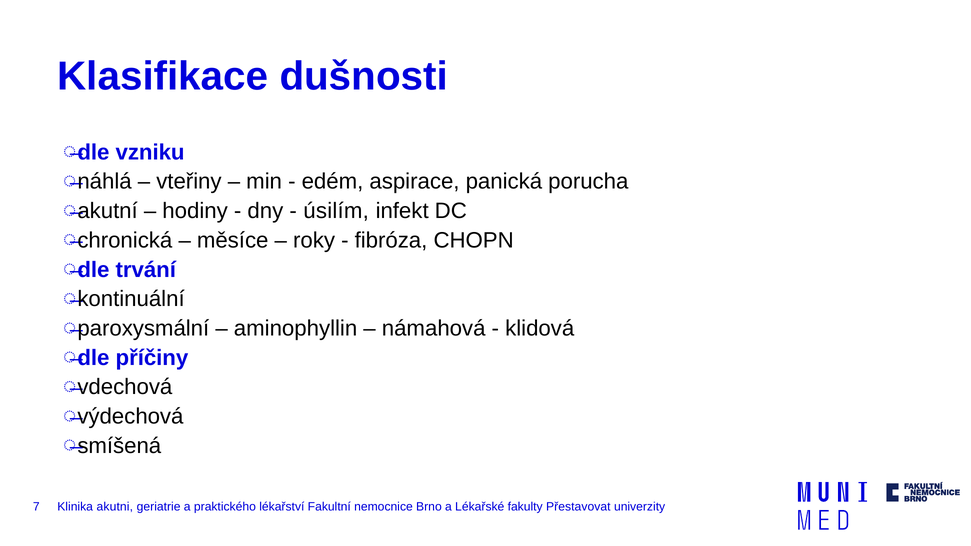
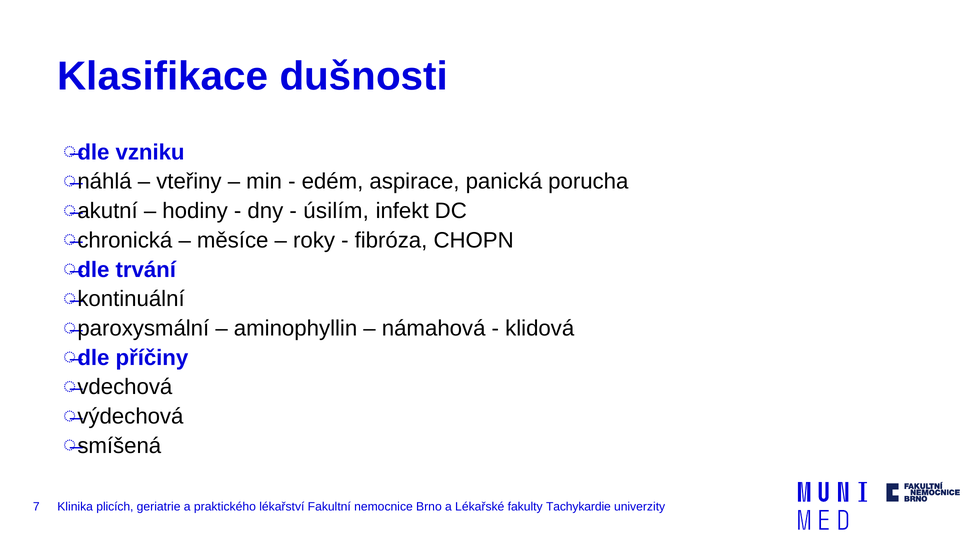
akutni: akutni -> plicích
Přestavovat: Přestavovat -> Tachykardie
